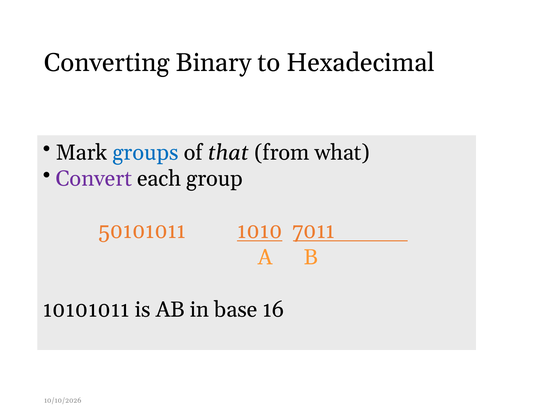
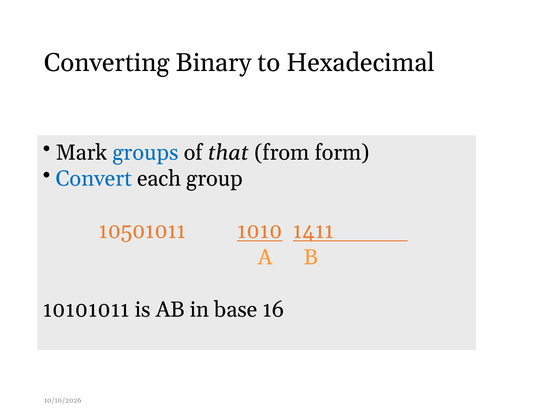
what: what -> form
Convert colour: purple -> blue
50101011: 50101011 -> 10501011
7011: 7011 -> 1411
